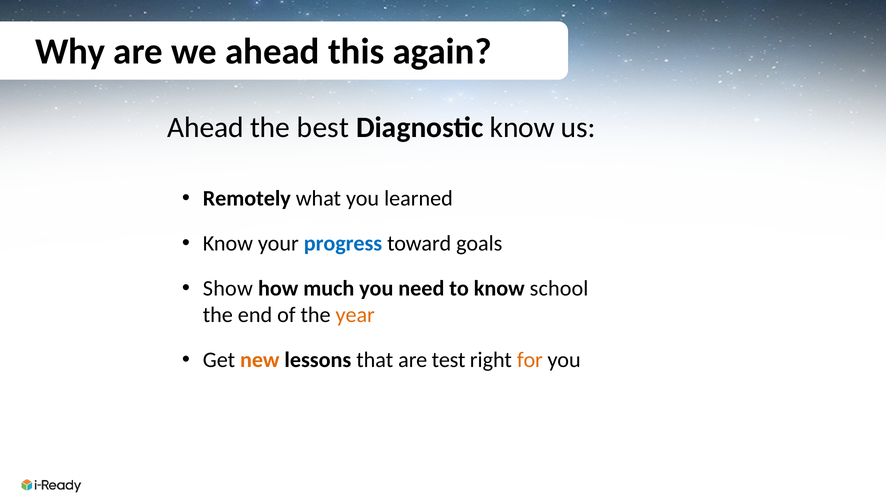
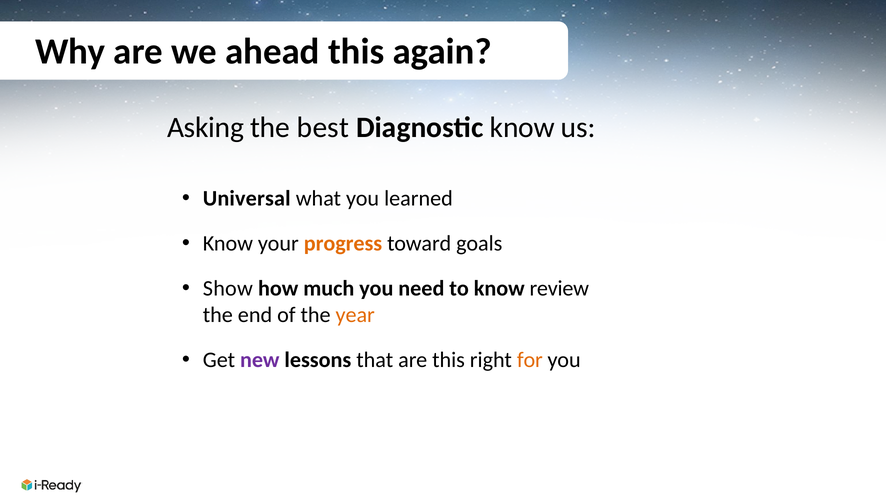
Ahead at (206, 127): Ahead -> Asking
Remotely: Remotely -> Universal
progress colour: blue -> orange
school: school -> review
new colour: orange -> purple
are test: test -> this
